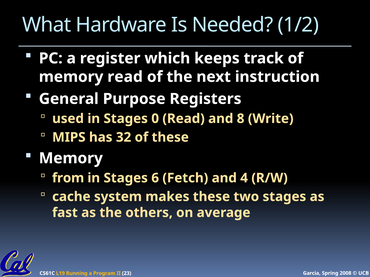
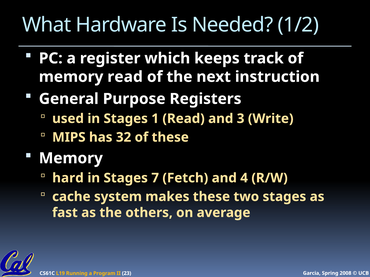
0: 0 -> 1
8: 8 -> 3
from: from -> hard
6: 6 -> 7
